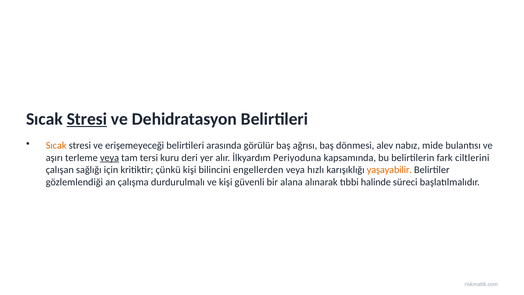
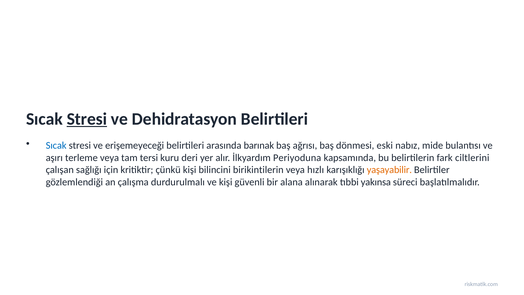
Sıcak at (56, 145) colour: orange -> blue
görülür: görülür -> barınak
alev: alev -> eski
veya at (110, 158) underline: present -> none
engellerden: engellerden -> birikintilerin
halinde: halinde -> yakınsa
